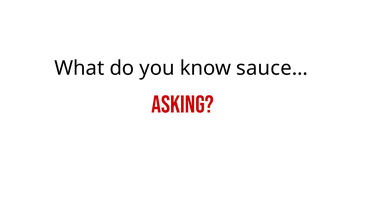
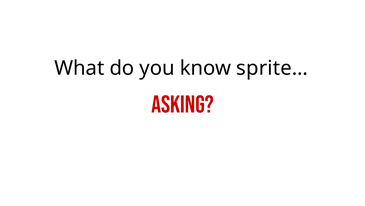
sauce…: sauce… -> sprite…
